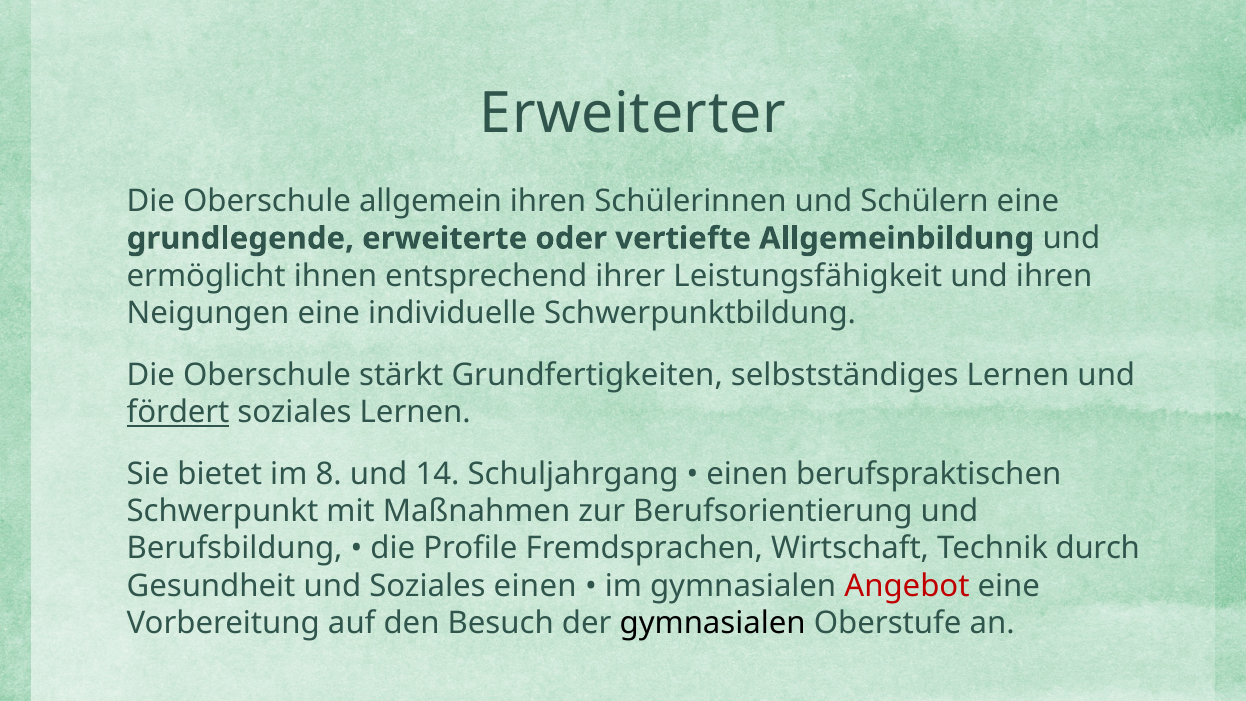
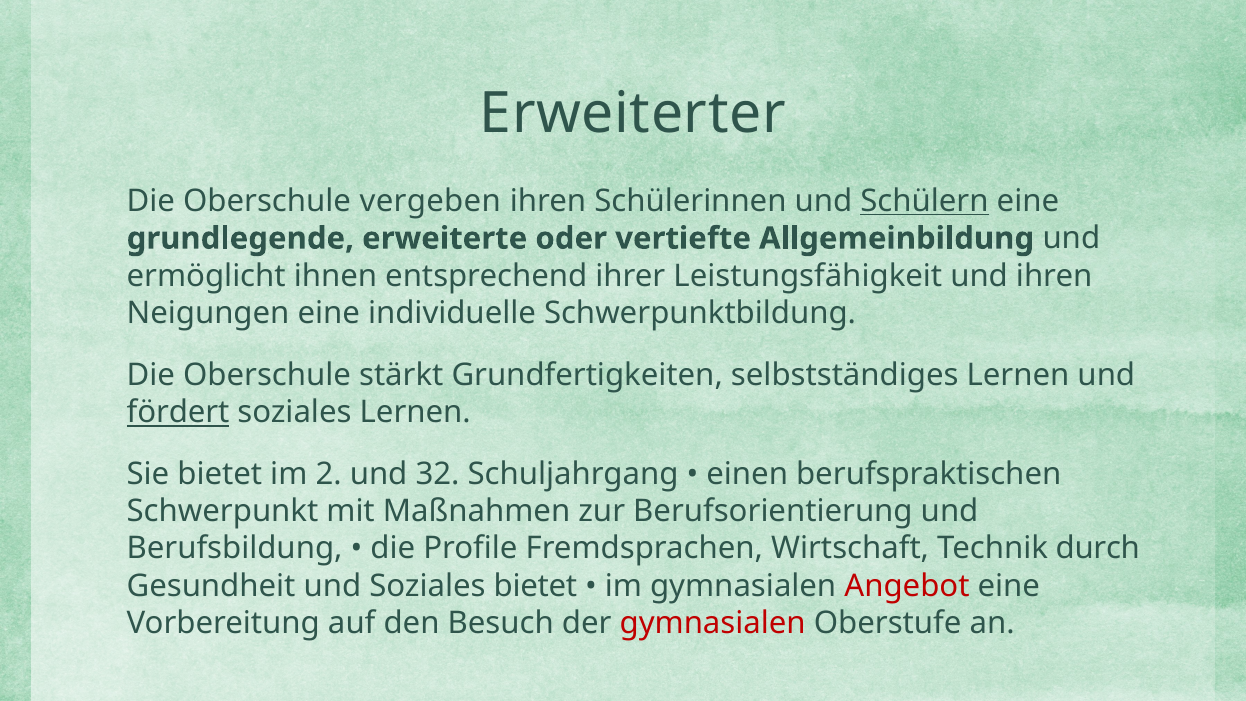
allgemein: allgemein -> vergeben
Schülern underline: none -> present
8: 8 -> 2
14: 14 -> 32
Soziales einen: einen -> bietet
gymnasialen at (713, 623) colour: black -> red
